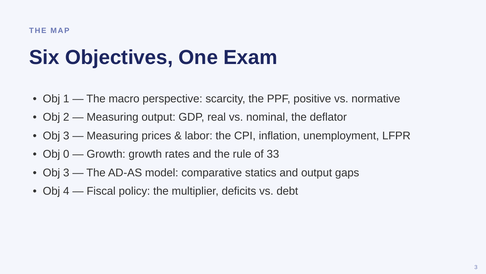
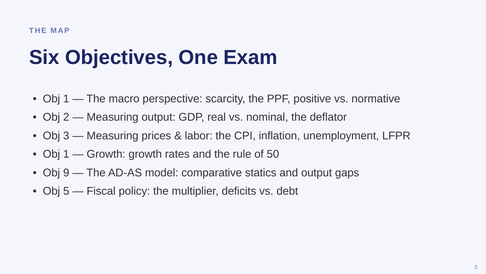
0 at (66, 154): 0 -> 1
33: 33 -> 50
3 at (66, 172): 3 -> 9
4: 4 -> 5
